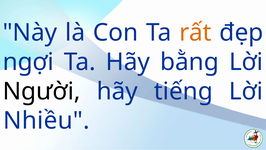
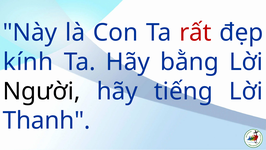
rất colour: orange -> red
ngợi: ngợi -> kính
Nhiều: Nhiều -> Thanh
